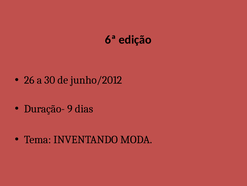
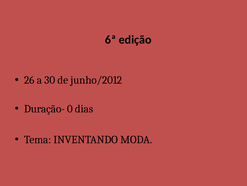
9: 9 -> 0
